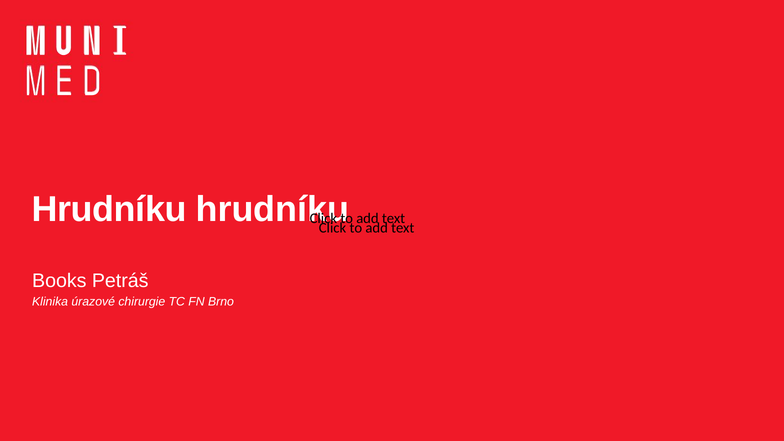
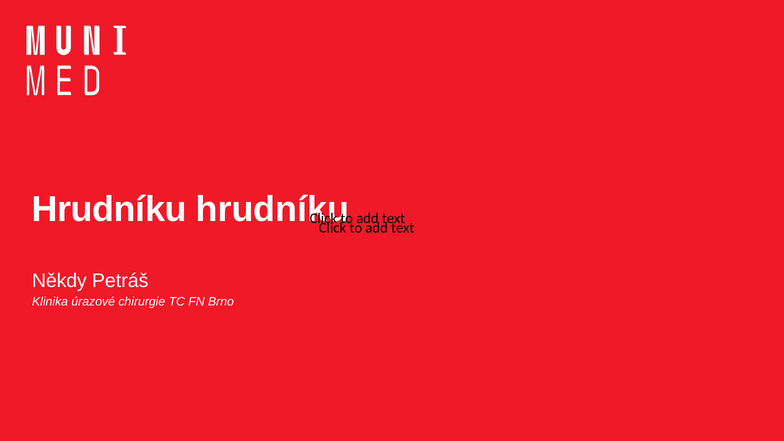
Books: Books -> Někdy
